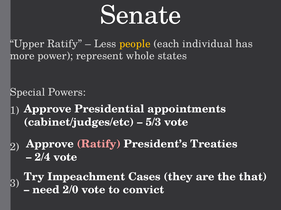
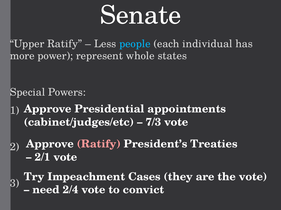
people colour: yellow -> light blue
5/3: 5/3 -> 7/3
2/4: 2/4 -> 2/1
the that: that -> vote
2/0: 2/0 -> 2/4
